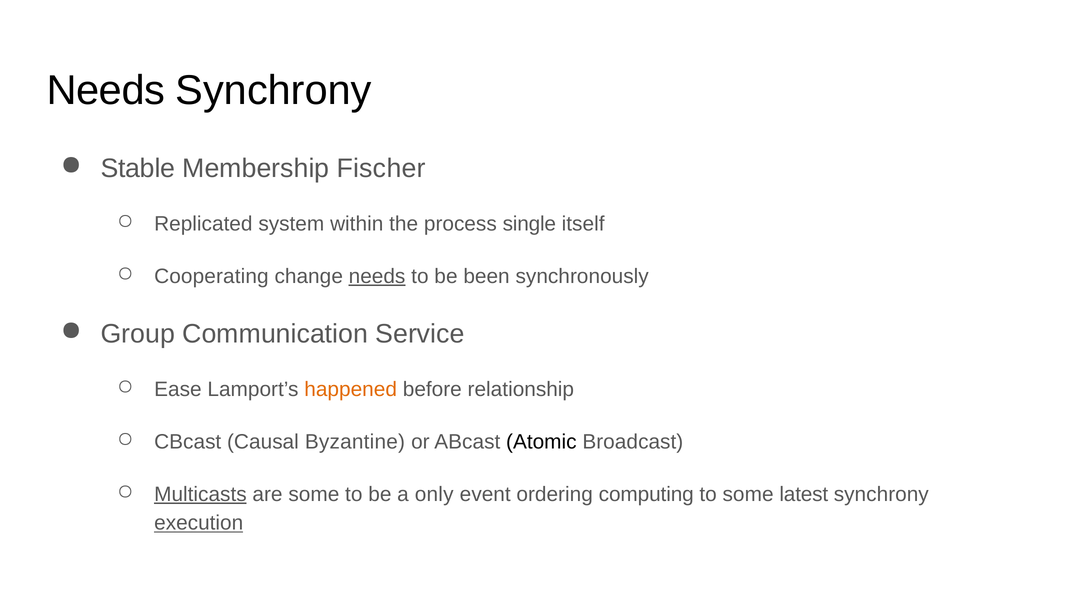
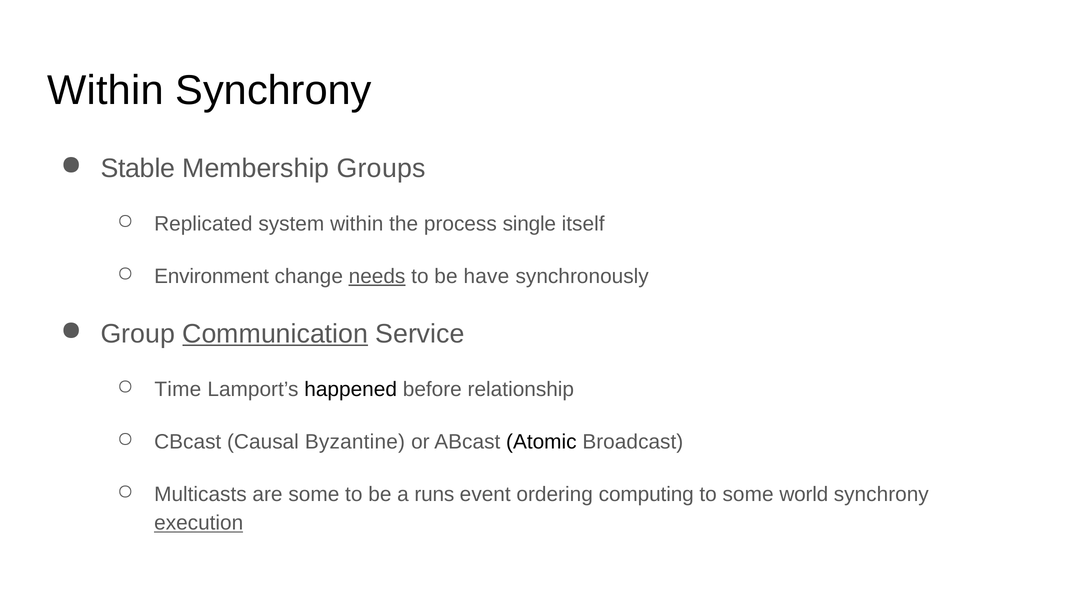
Needs at (106, 91): Needs -> Within
Fischer: Fischer -> Groups
Cooperating: Cooperating -> Environment
been: been -> have
Communication underline: none -> present
Ease: Ease -> Time
happened colour: orange -> black
Multicasts underline: present -> none
only: only -> runs
latest: latest -> world
